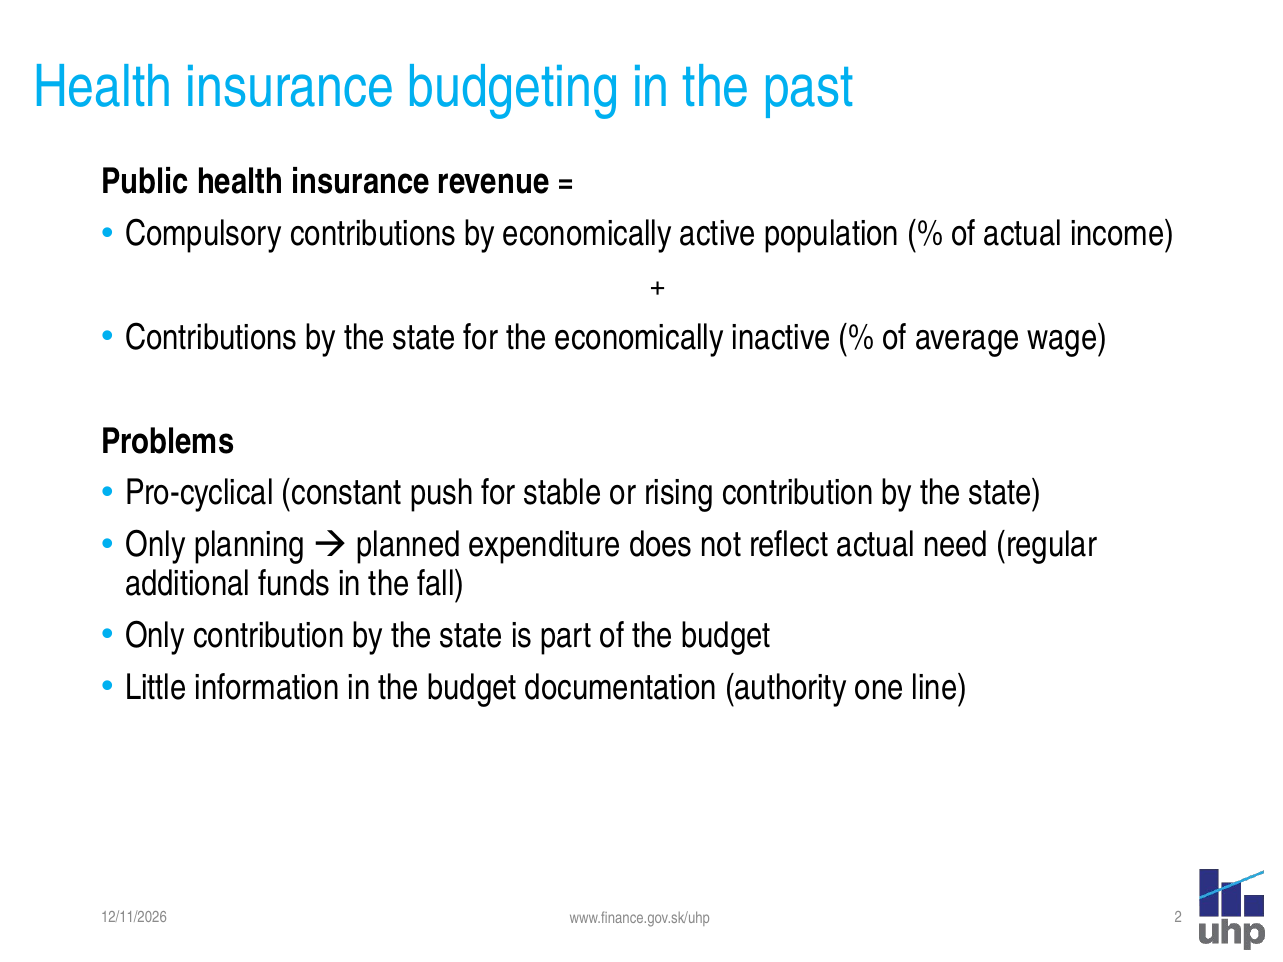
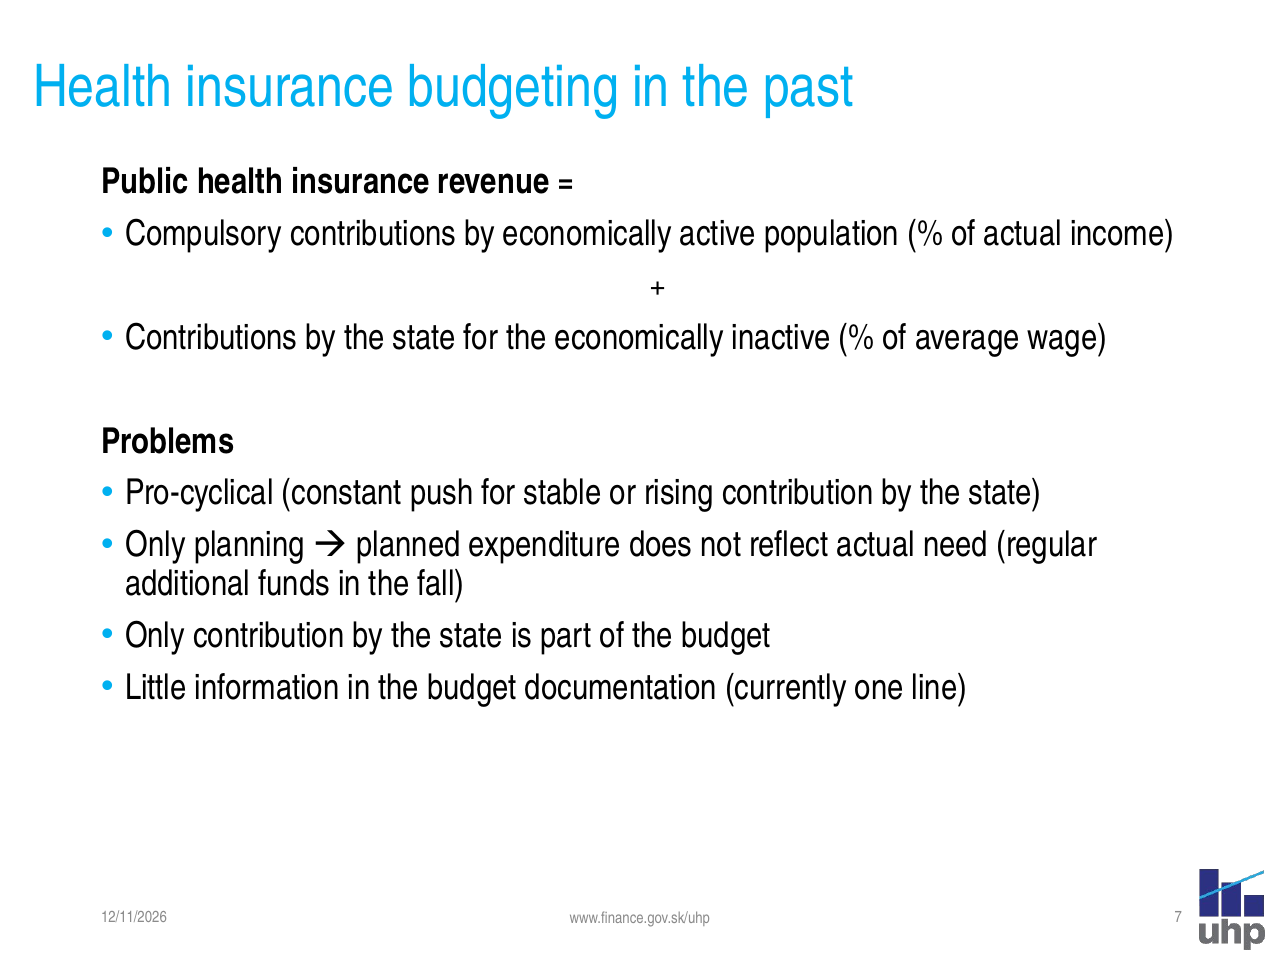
authority: authority -> currently
2: 2 -> 7
